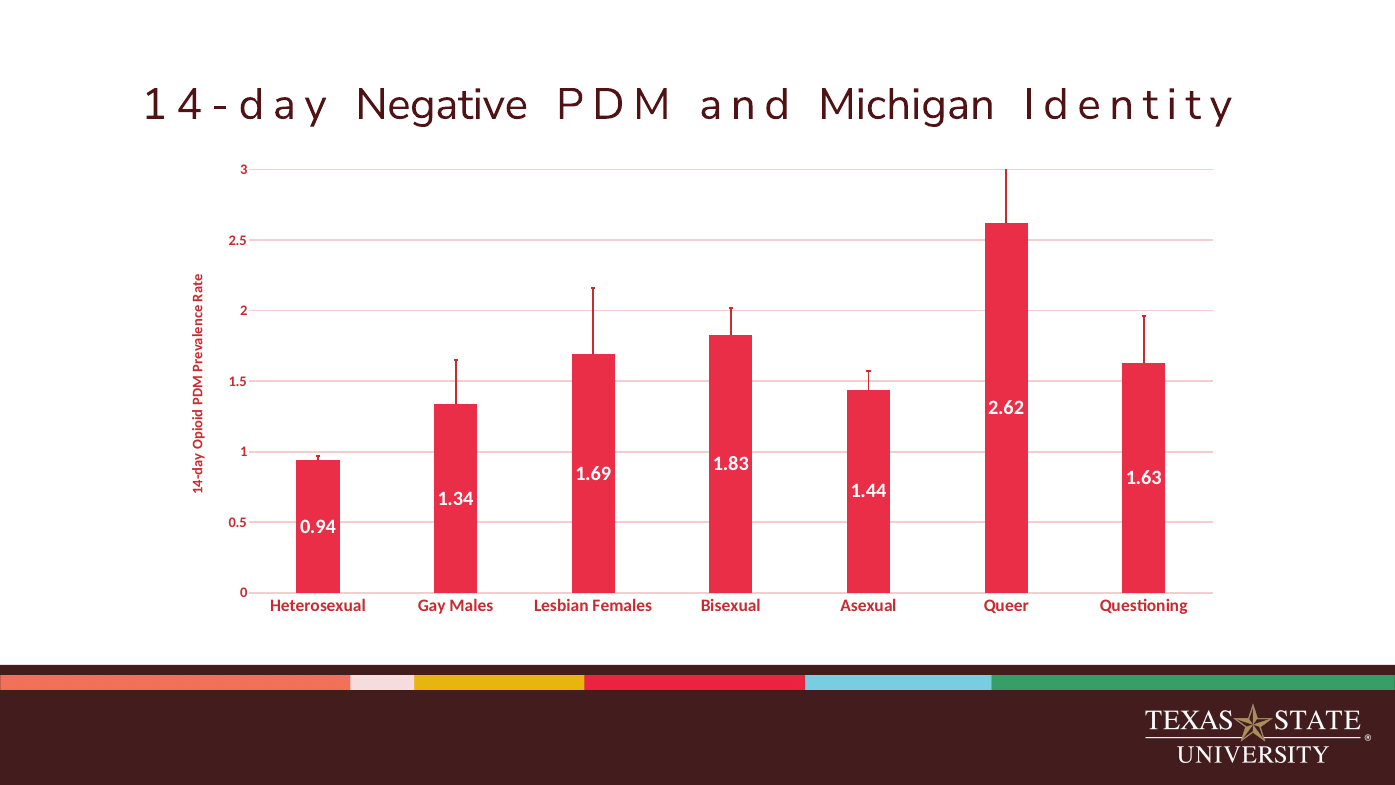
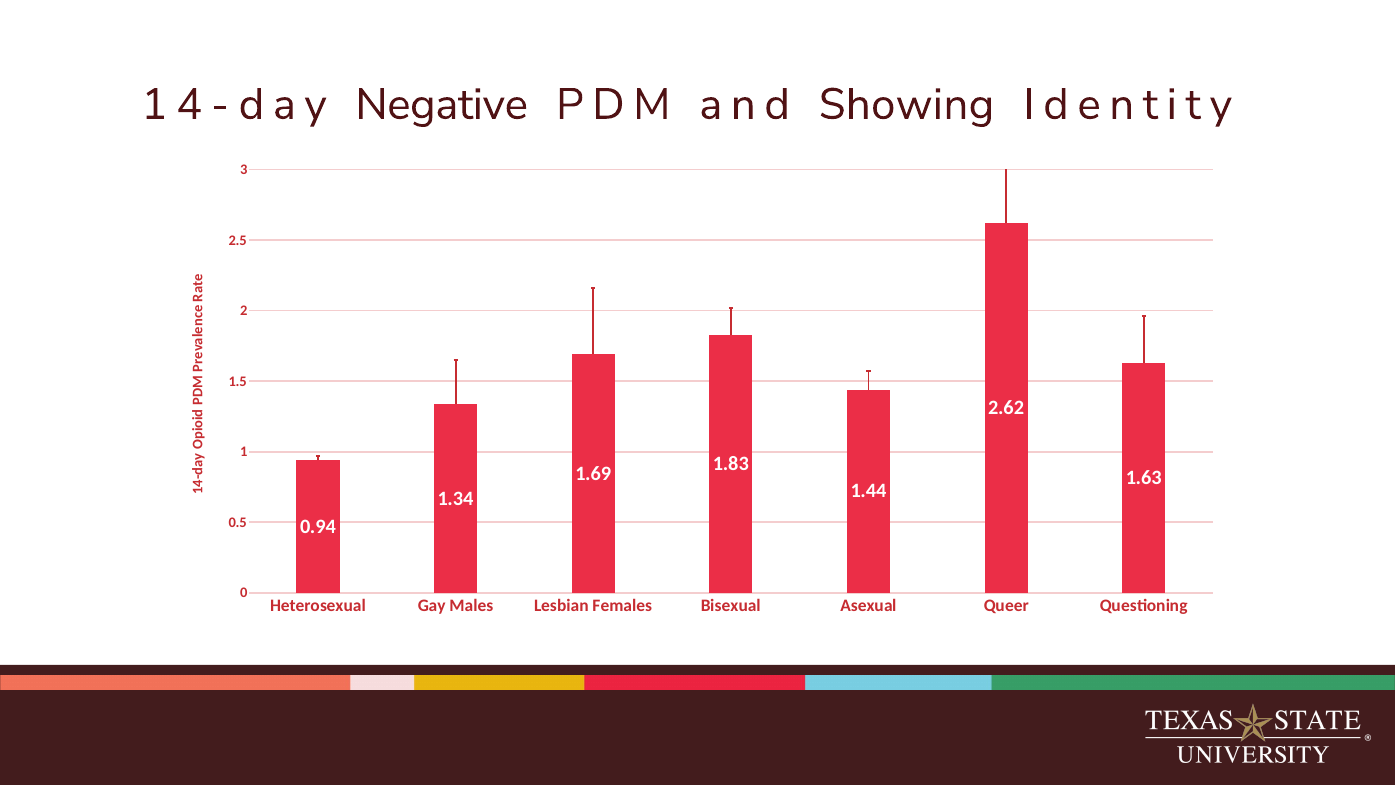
Michigan: Michigan -> Showing
